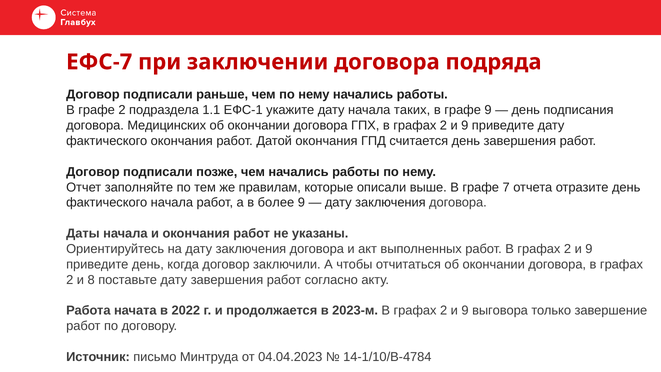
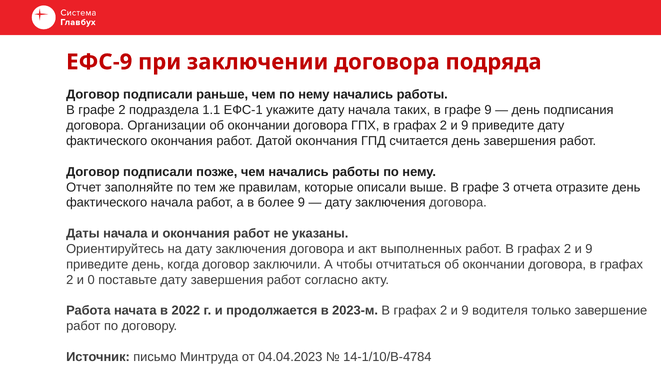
ЕФС-7: ЕФС-7 -> ЕФС-9
Медицинских: Медицинских -> Организации
7: 7 -> 3
8: 8 -> 0
выговора: выговора -> водителя
